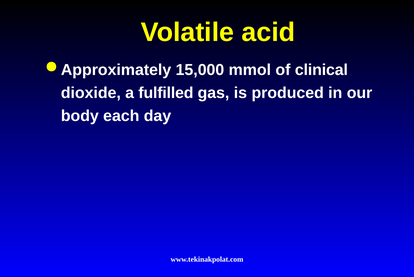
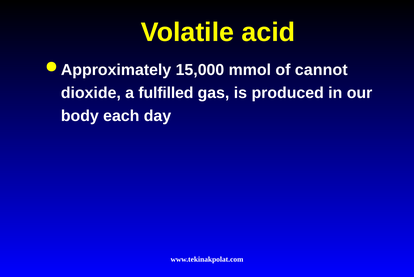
clinical: clinical -> cannot
